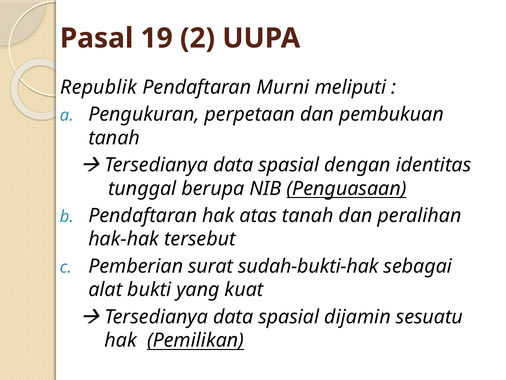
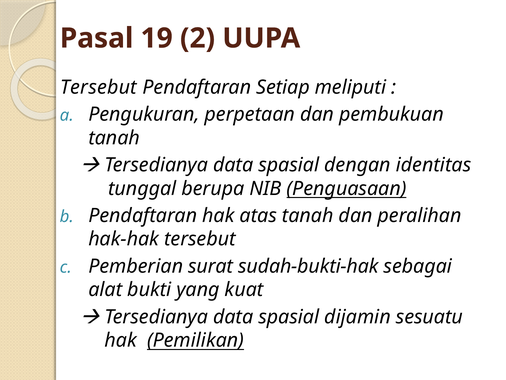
Republik at (99, 87): Republik -> Tersebut
Murni: Murni -> Setiap
